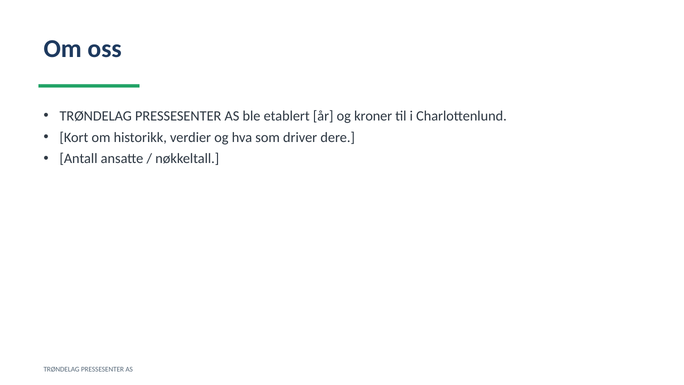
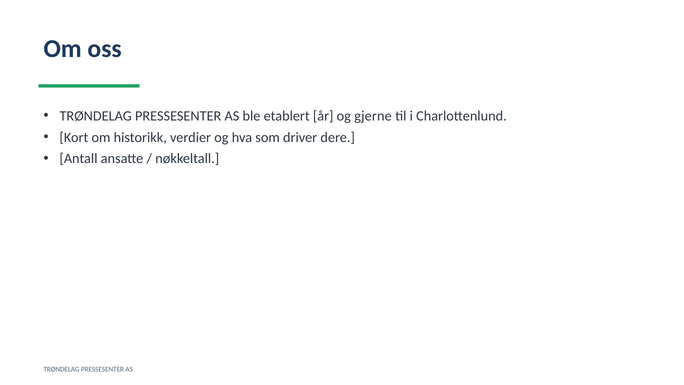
kroner: kroner -> gjerne
